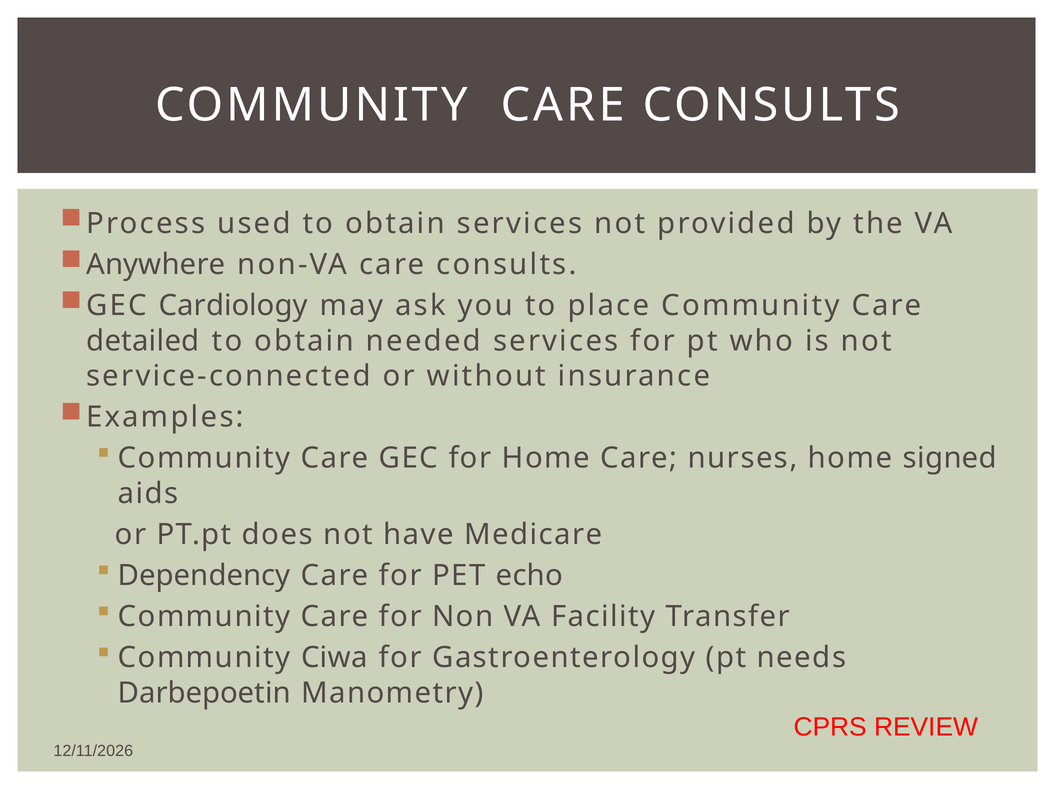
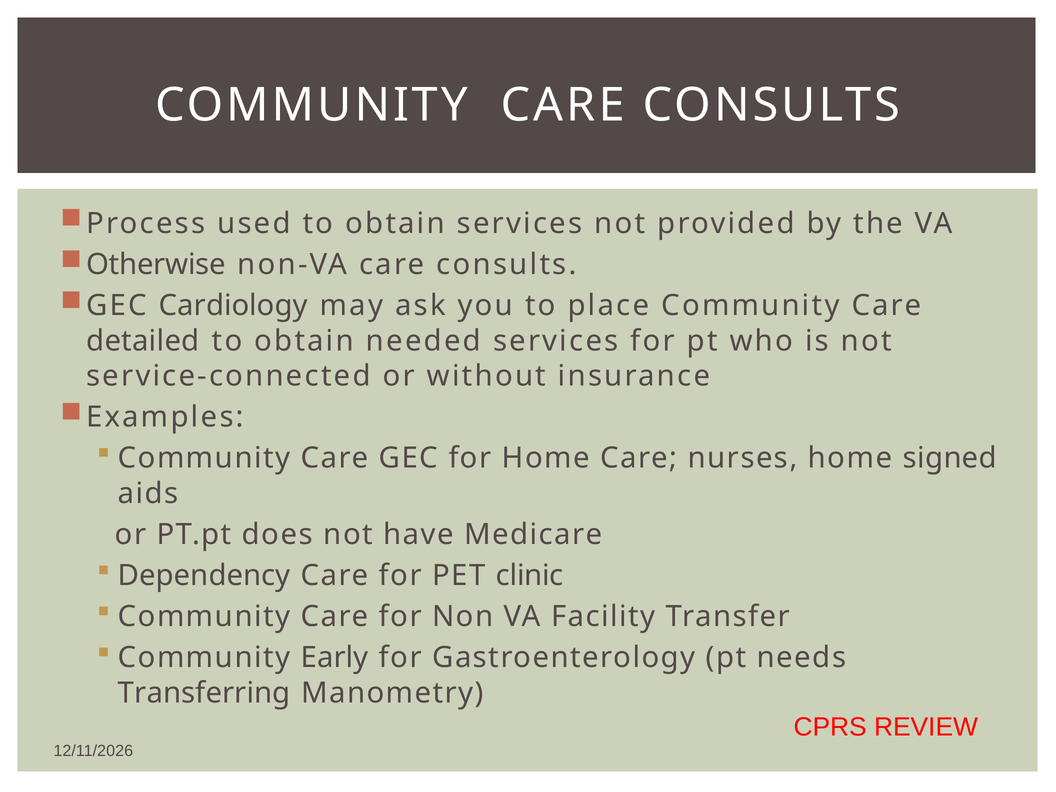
Anywhere: Anywhere -> Otherwise
echo: echo -> clinic
Ciwa: Ciwa -> Early
Darbepoetin: Darbepoetin -> Transferring
